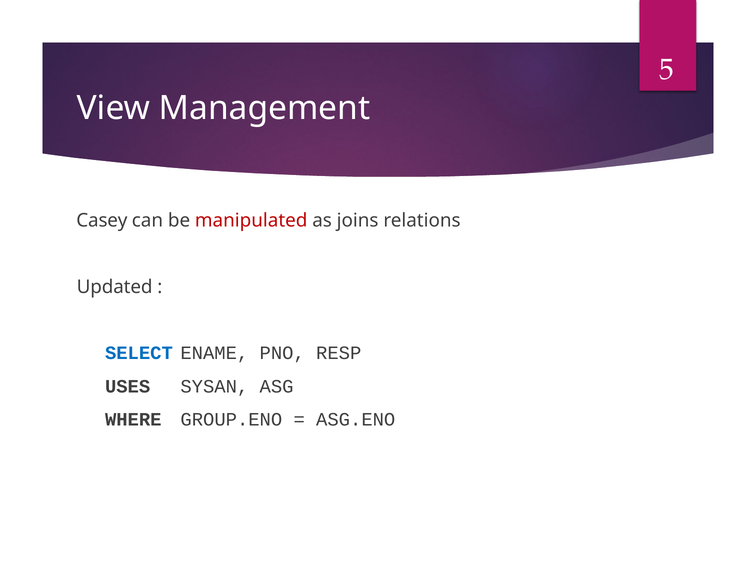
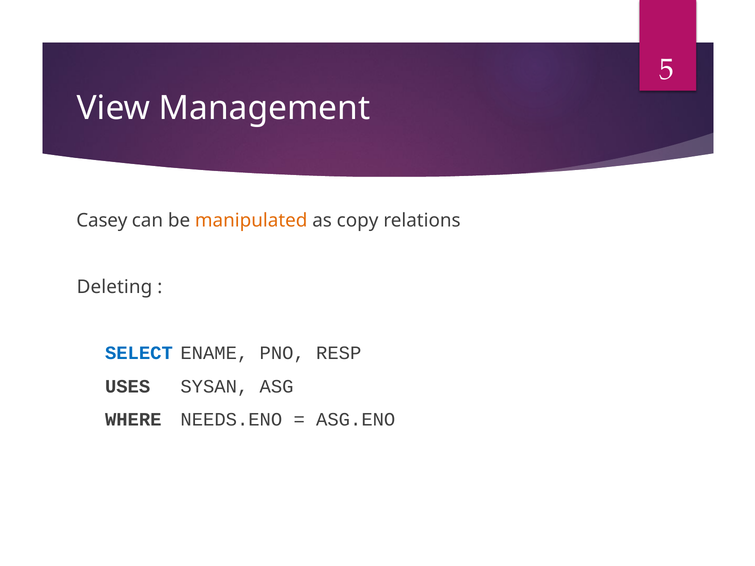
manipulated colour: red -> orange
joins: joins -> copy
Updated: Updated -> Deleting
GROUP.ENO: GROUP.ENO -> NEEDS.ENO
